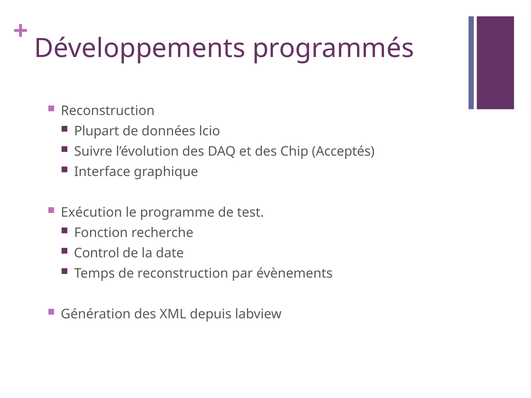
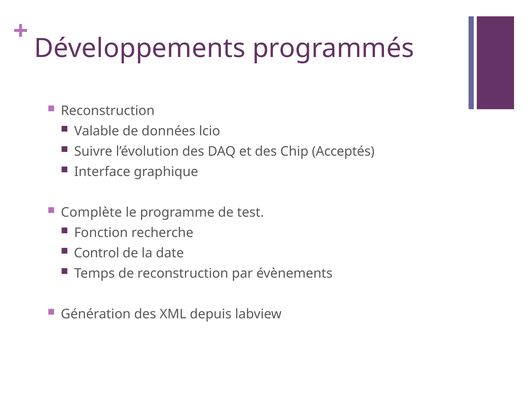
Plupart: Plupart -> Valable
Exécution: Exécution -> Complète
